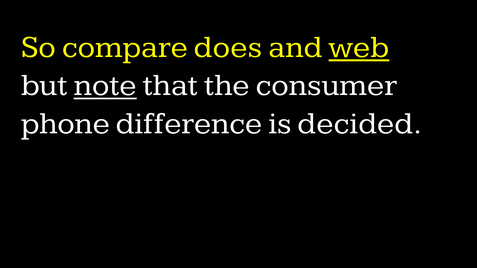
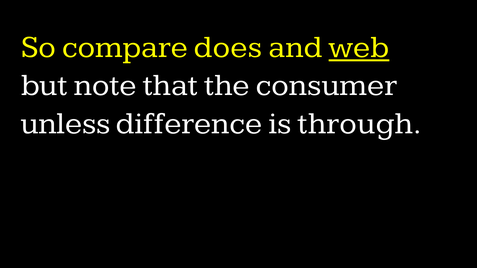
note underline: present -> none
phone: phone -> unless
decided: decided -> through
